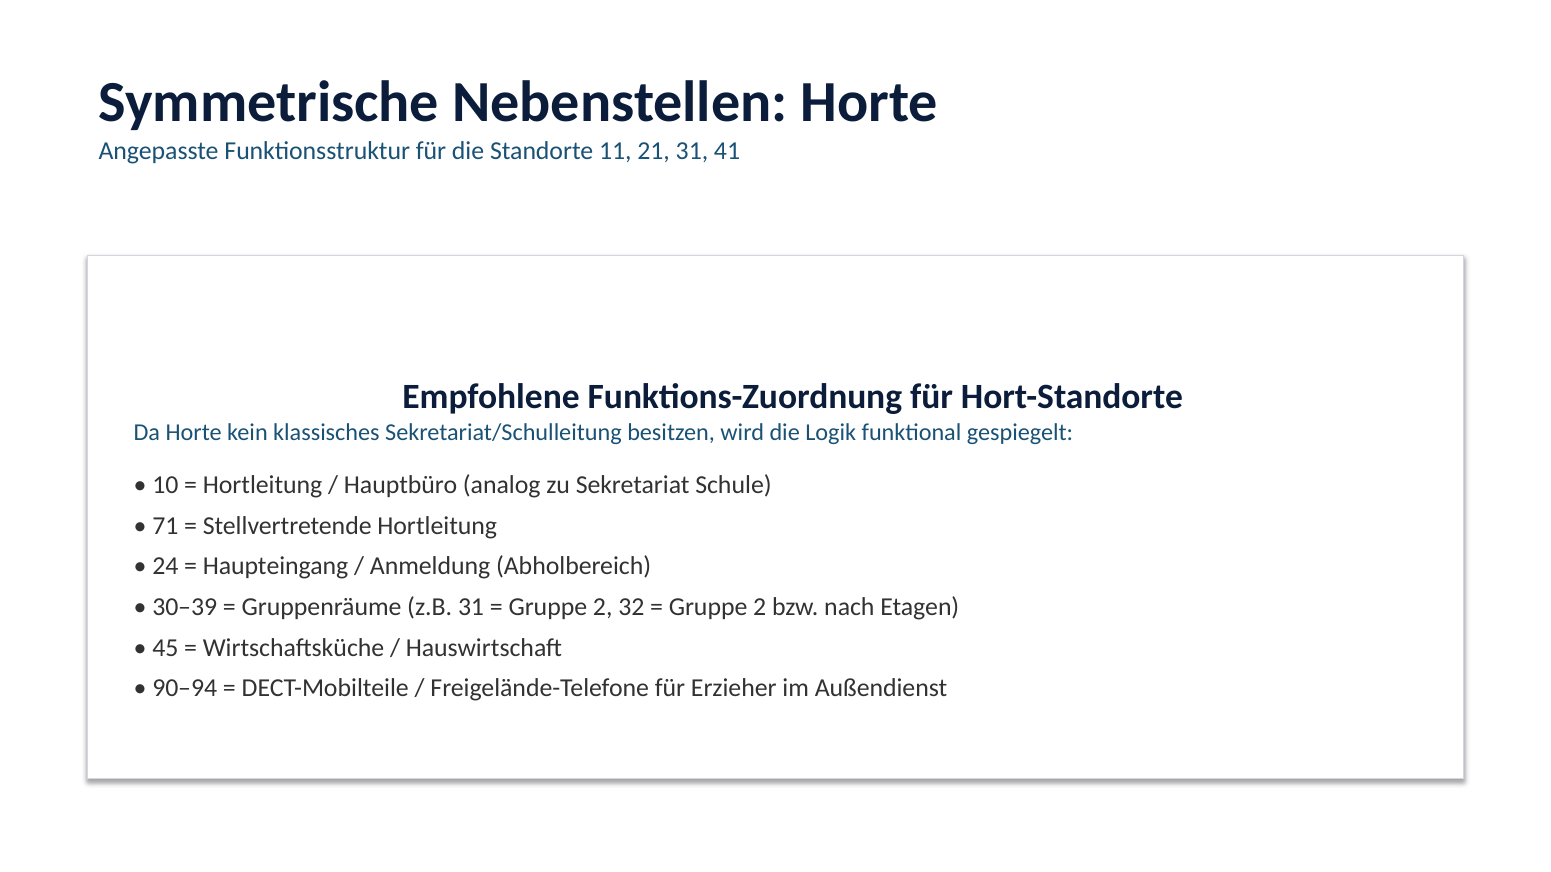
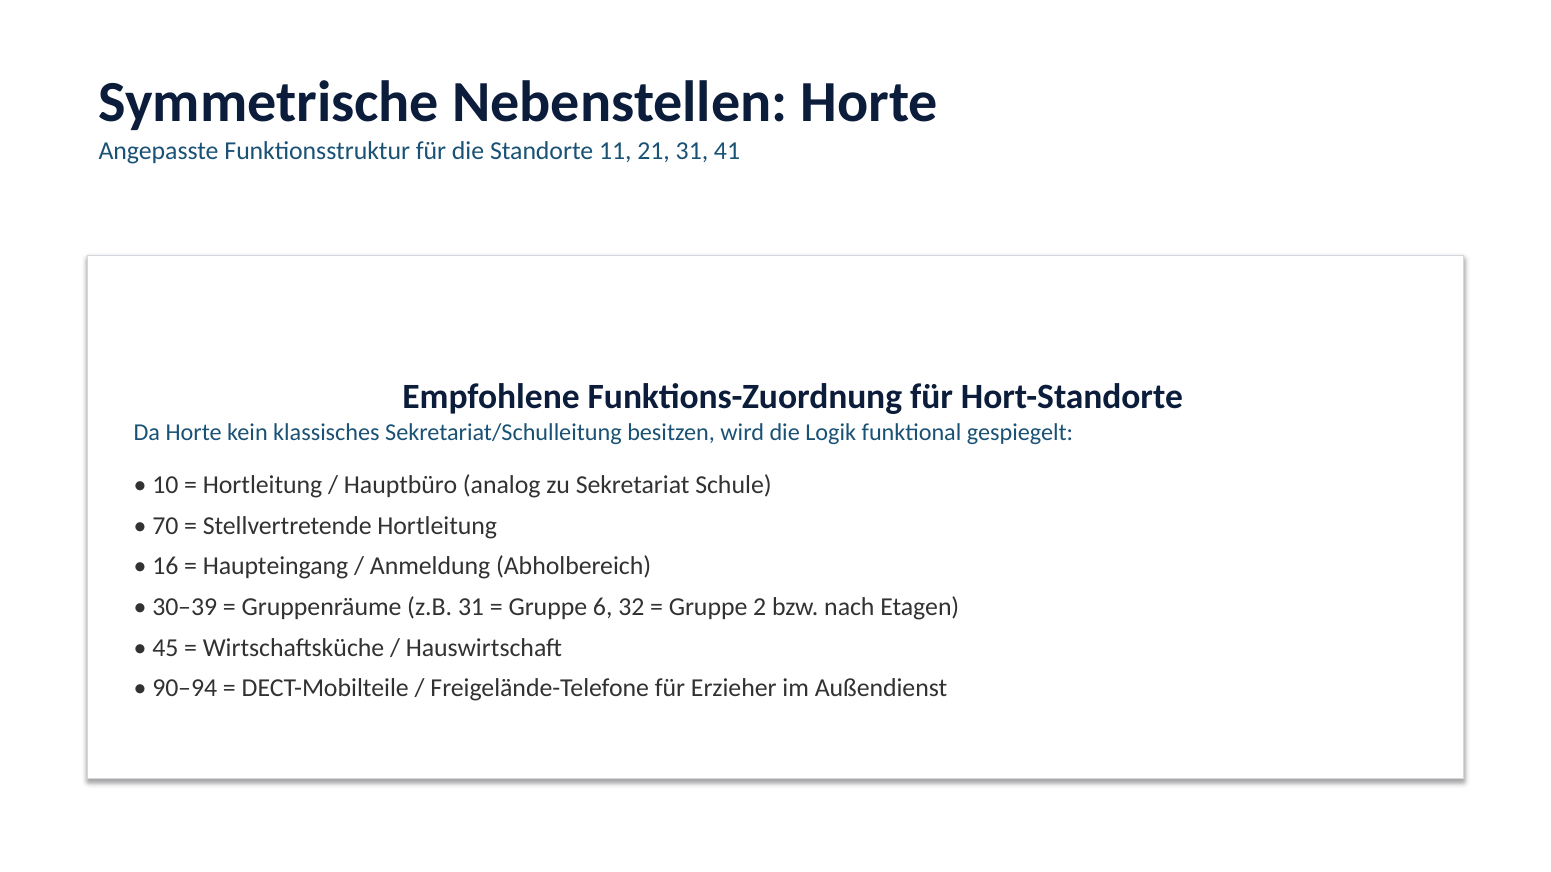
71: 71 -> 70
24: 24 -> 16
2 at (603, 607): 2 -> 6
